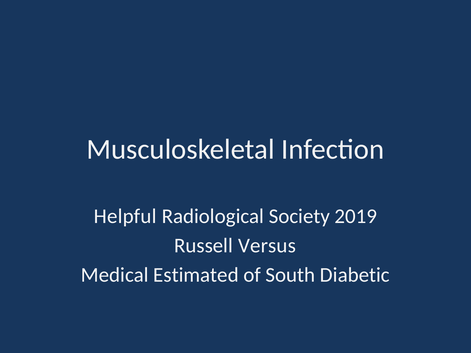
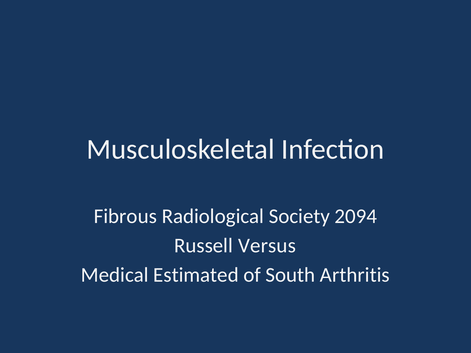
Helpful: Helpful -> Fibrous
2019: 2019 -> 2094
Diabetic: Diabetic -> Arthritis
